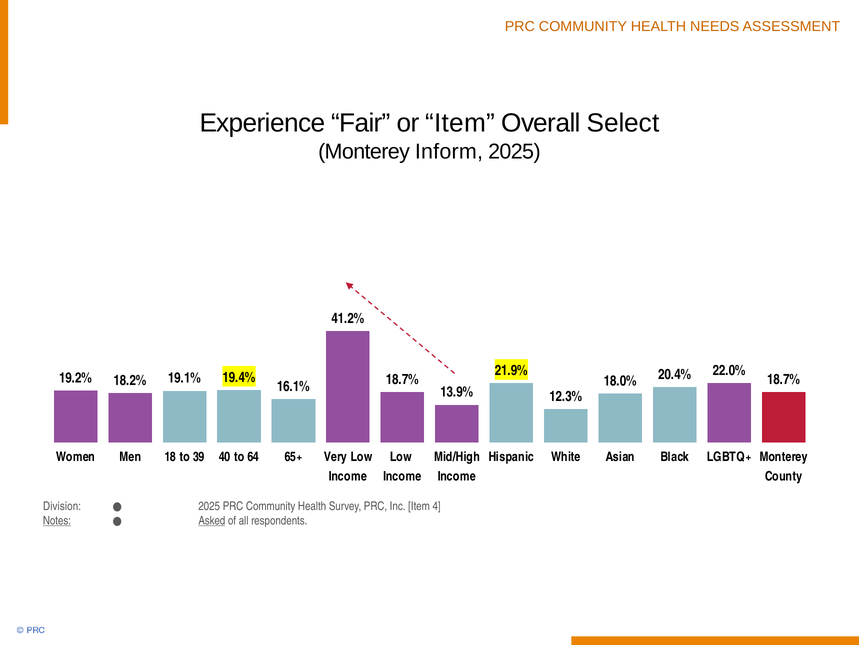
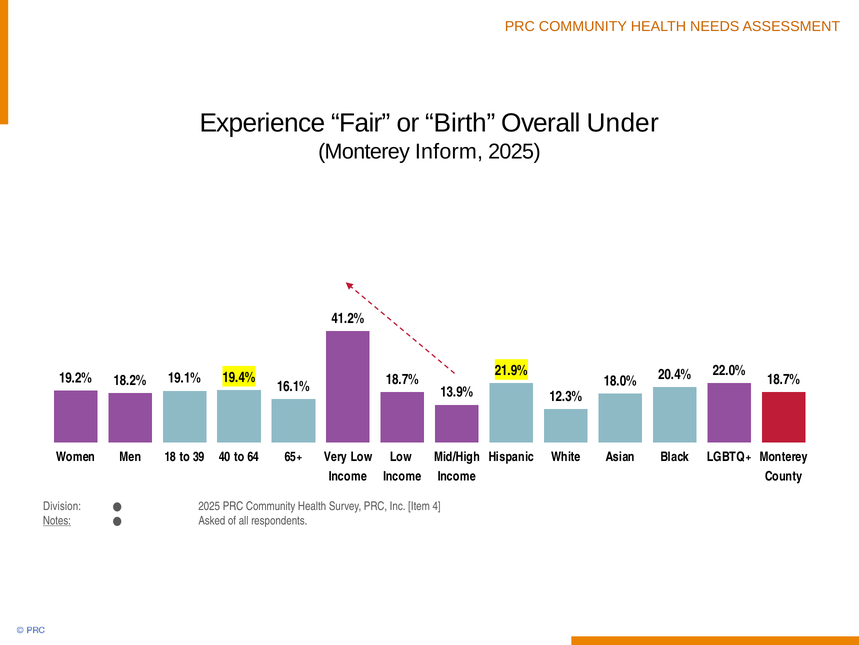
or Item: Item -> Birth
Select: Select -> Under
Asked underline: present -> none
